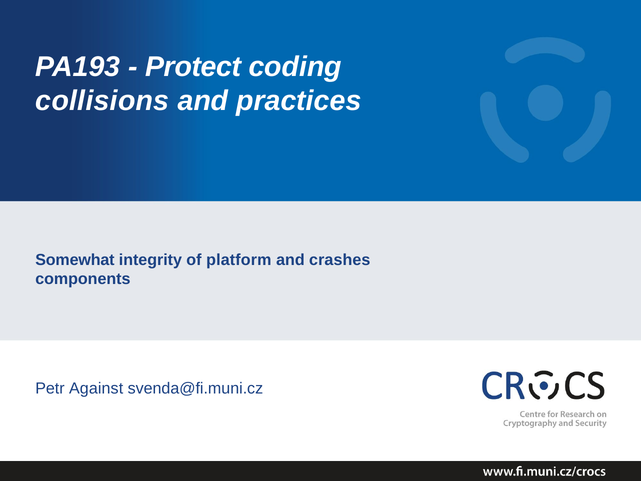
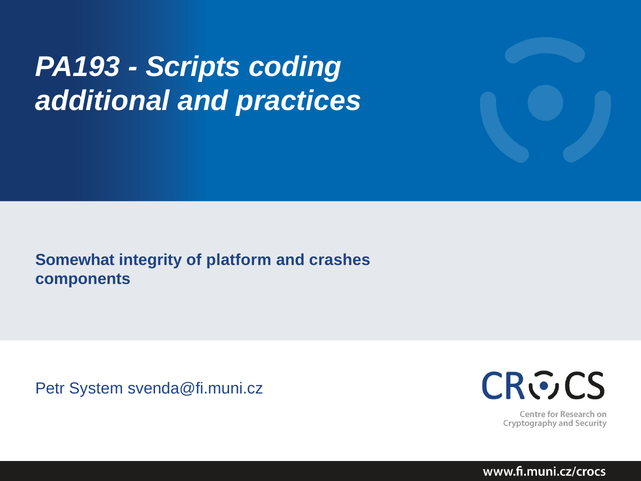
Protect: Protect -> Scripts
collisions: collisions -> additional
Against: Against -> System
